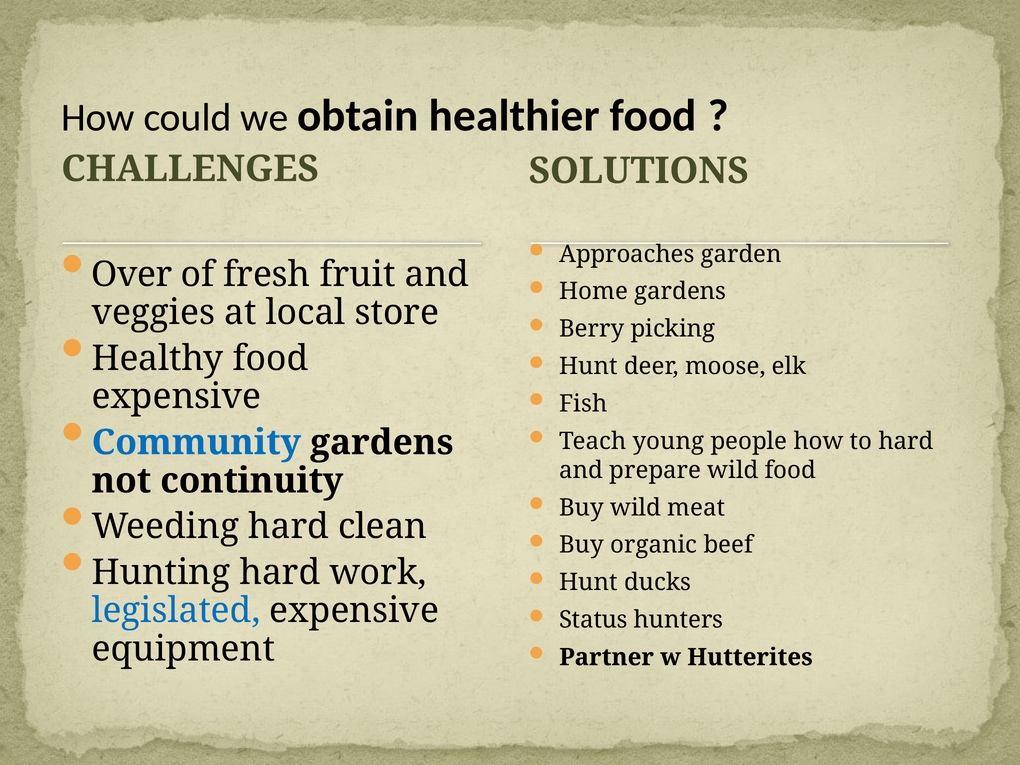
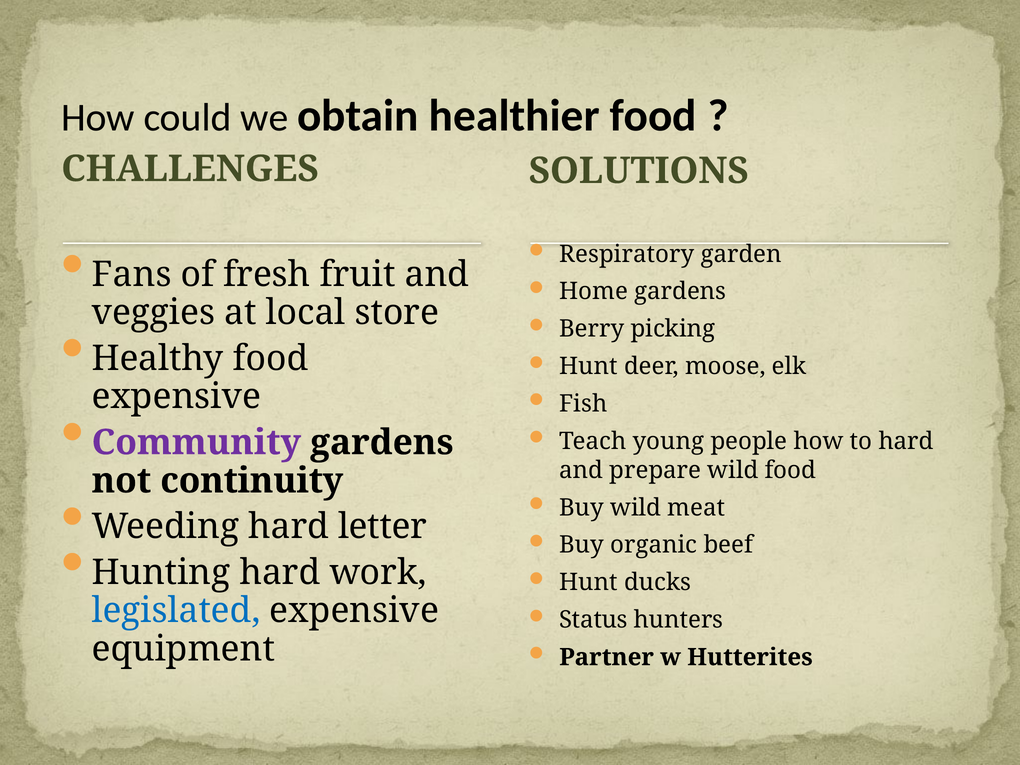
Approaches: Approaches -> Respiratory
Over: Over -> Fans
Community colour: blue -> purple
clean: clean -> letter
